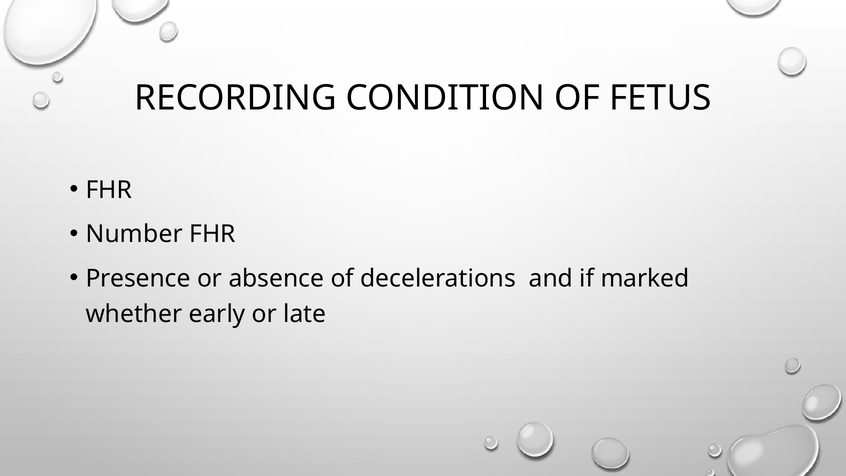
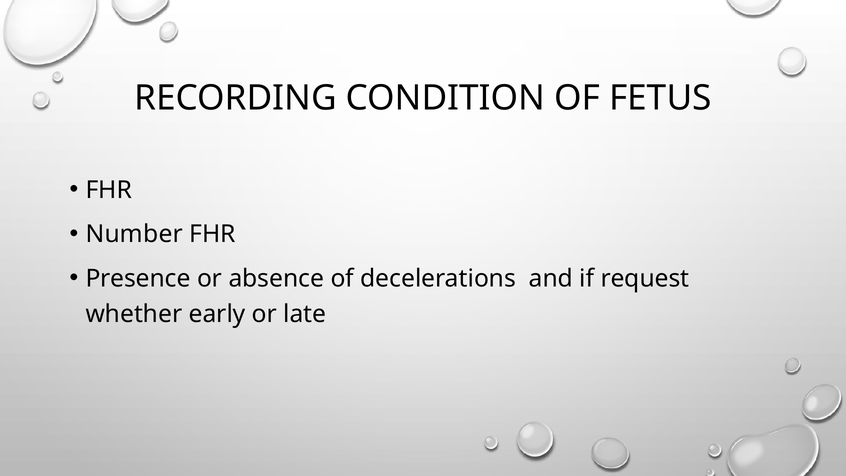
marked: marked -> request
